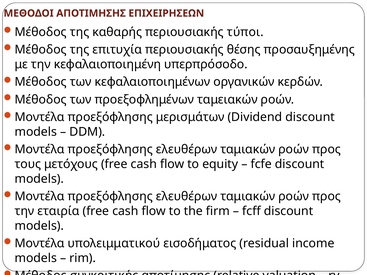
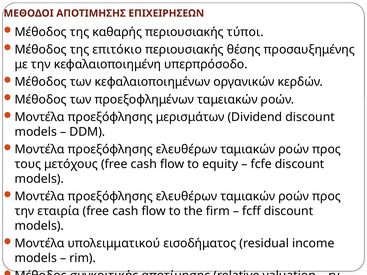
επιτυχία: επιτυχία -> επιτόκιο
